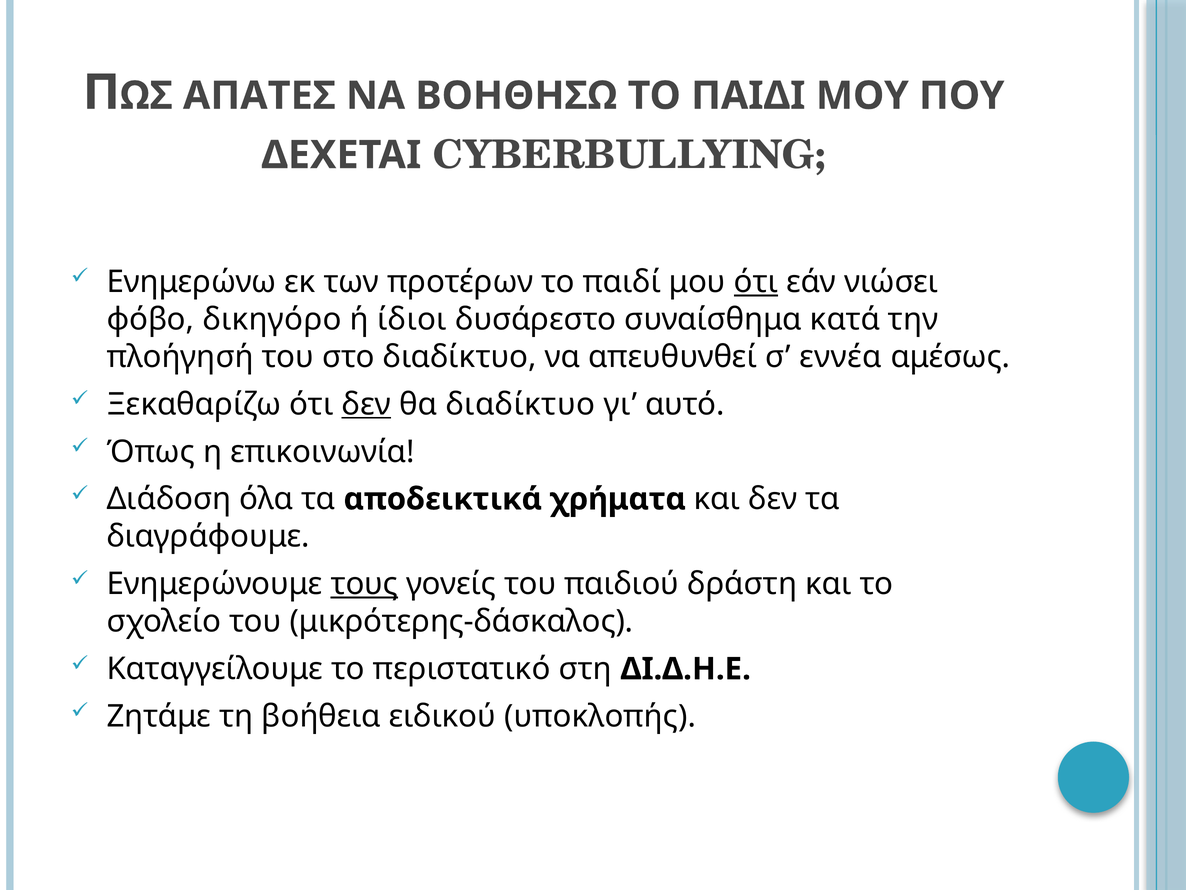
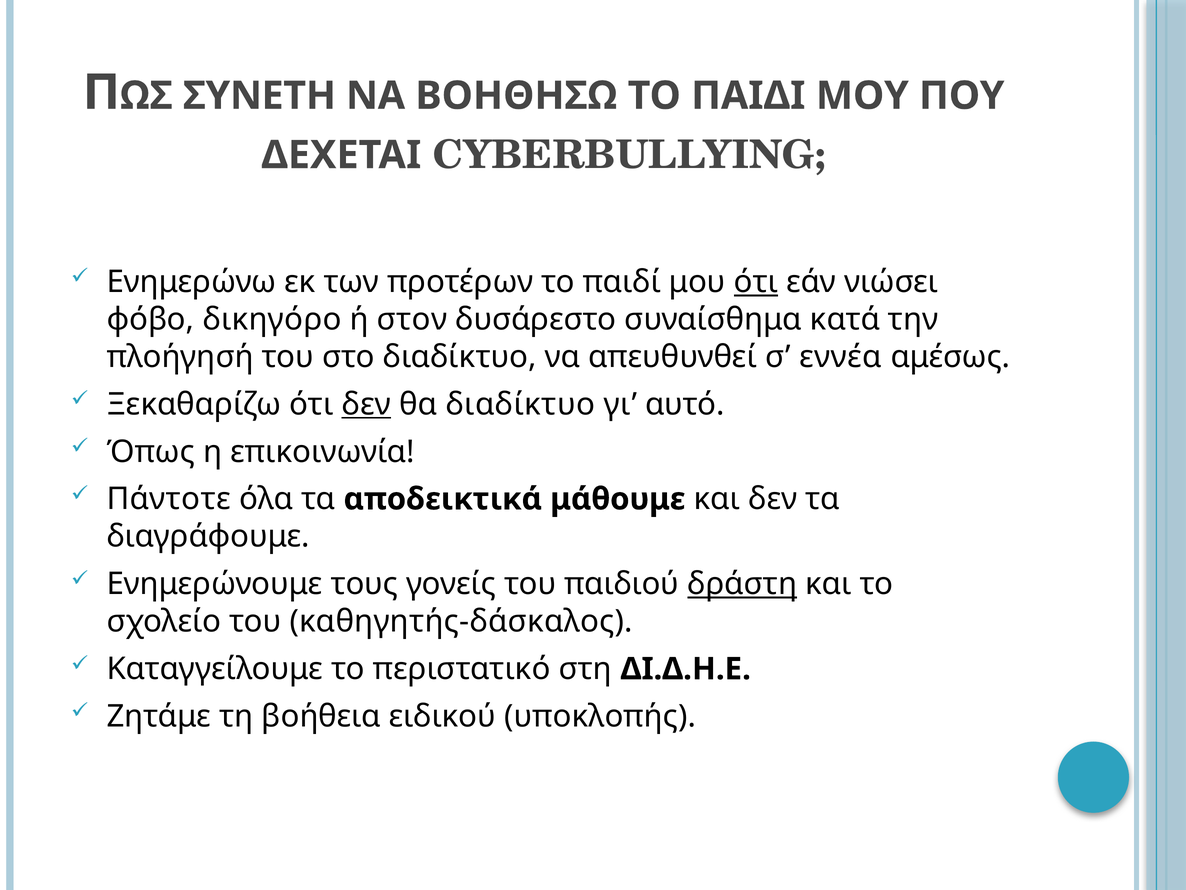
ΑΠΑΤΕΣ: ΑΠΑΤΕΣ -> ΣΥΝΕΤΗ
ίδιοι: ίδιοι -> στον
Διάδοση: Διάδοση -> Πάντοτε
χρήματα: χρήματα -> μάθουμε
τους underline: present -> none
δράστη underline: none -> present
μικρότερης-δάσκαλος: μικρότερης-δάσκαλος -> καθηγητής-δάσκαλος
